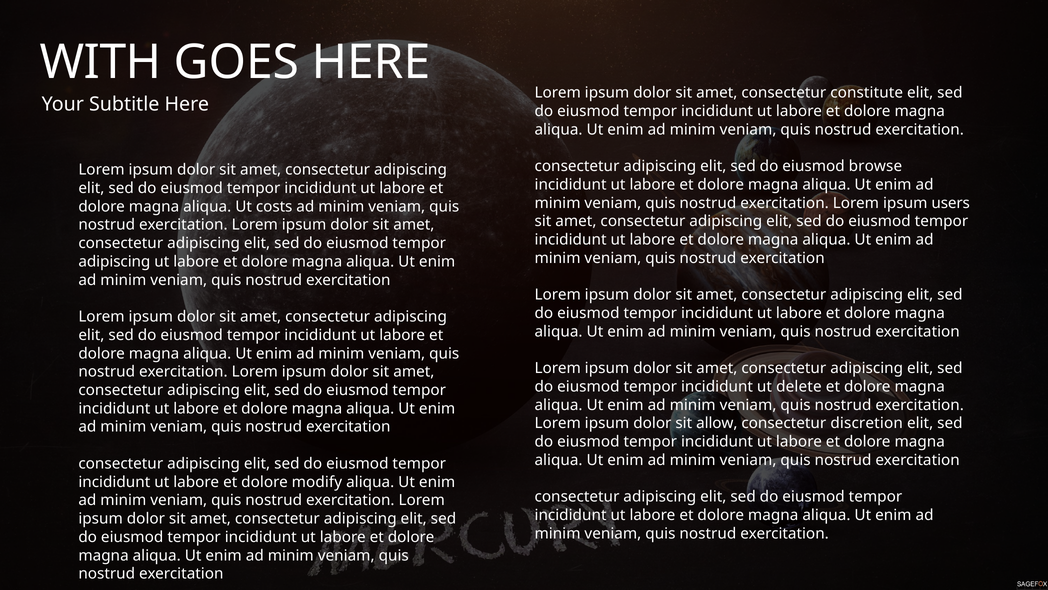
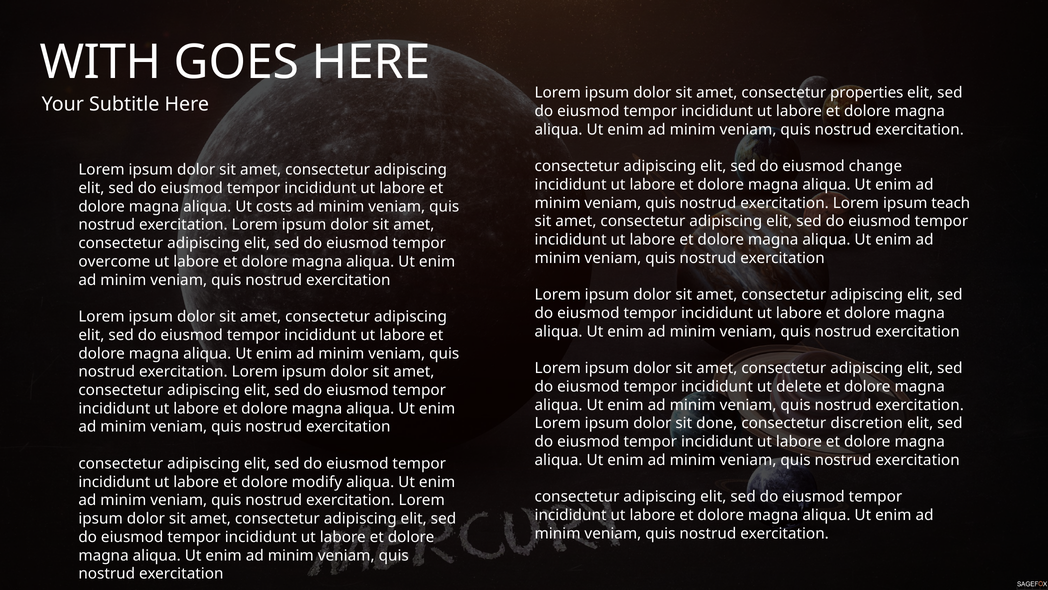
constitute: constitute -> properties
browse: browse -> change
users: users -> teach
adipiscing at (114, 261): adipiscing -> overcome
allow: allow -> done
